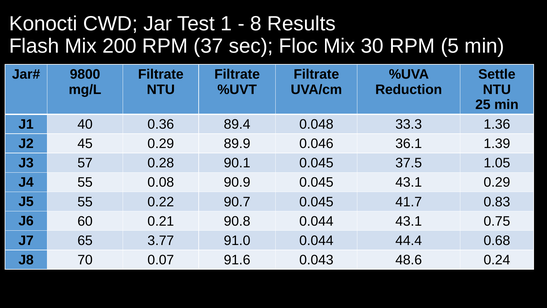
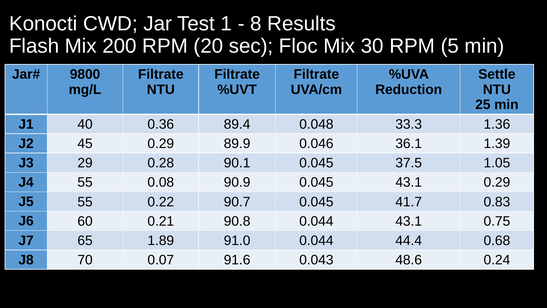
37: 37 -> 20
57: 57 -> 29
3.77: 3.77 -> 1.89
